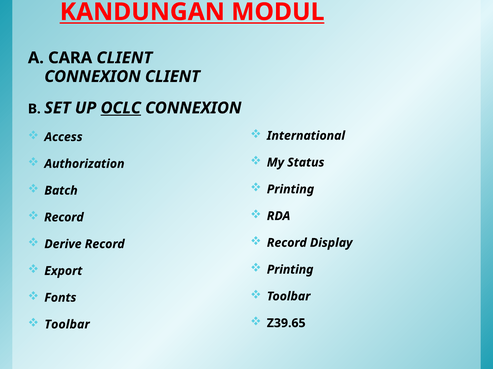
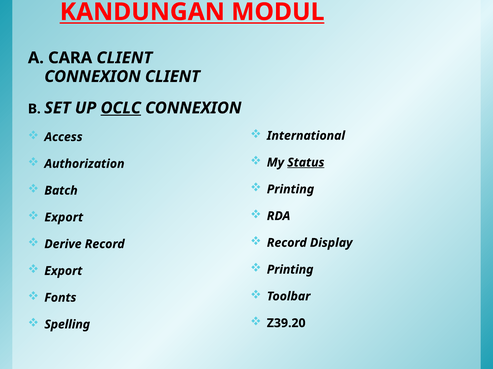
Status underline: none -> present
Record at (64, 218): Record -> Export
Z39.65: Z39.65 -> Z39.20
Toolbar at (67, 325): Toolbar -> Spelling
